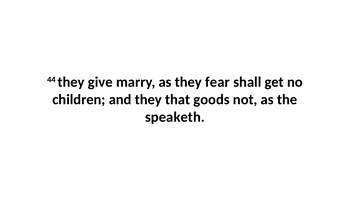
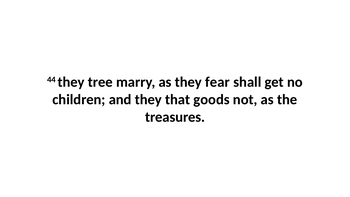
give: give -> tree
speaketh: speaketh -> treasures
